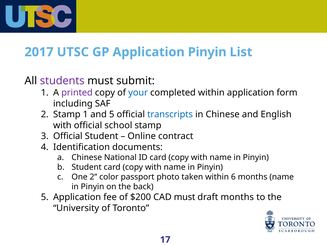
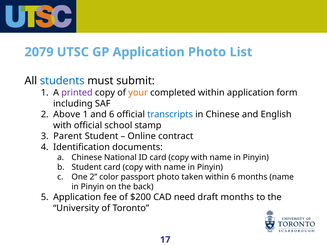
2017: 2017 -> 2079
Application Pinyin: Pinyin -> Photo
students colour: purple -> blue
your colour: blue -> orange
2 Stamp: Stamp -> Above
and 5: 5 -> 6
Official at (68, 136): Official -> Parent
CAD must: must -> need
